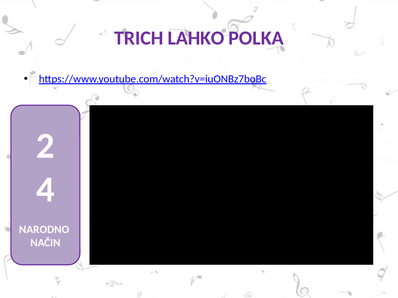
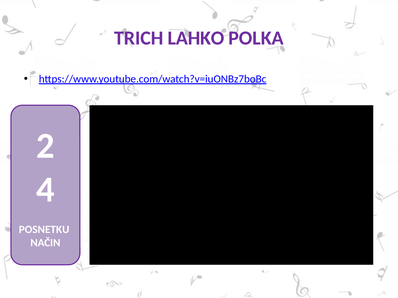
NARODNO: NARODNO -> POSNETKU
